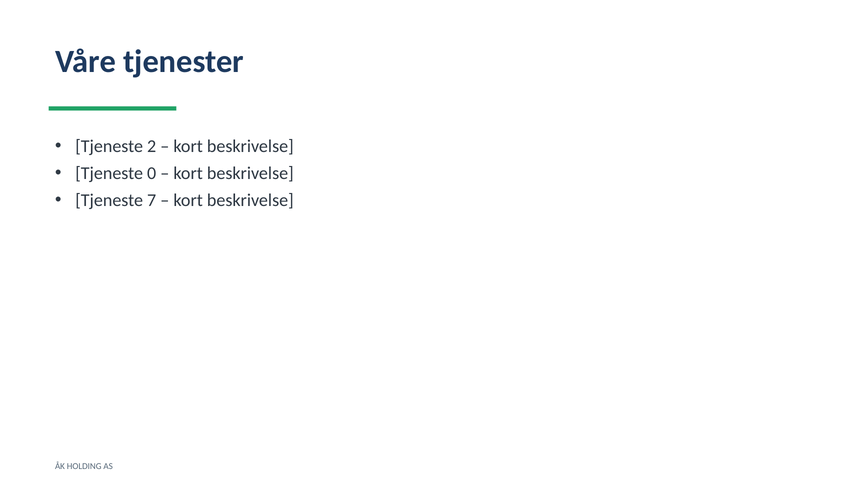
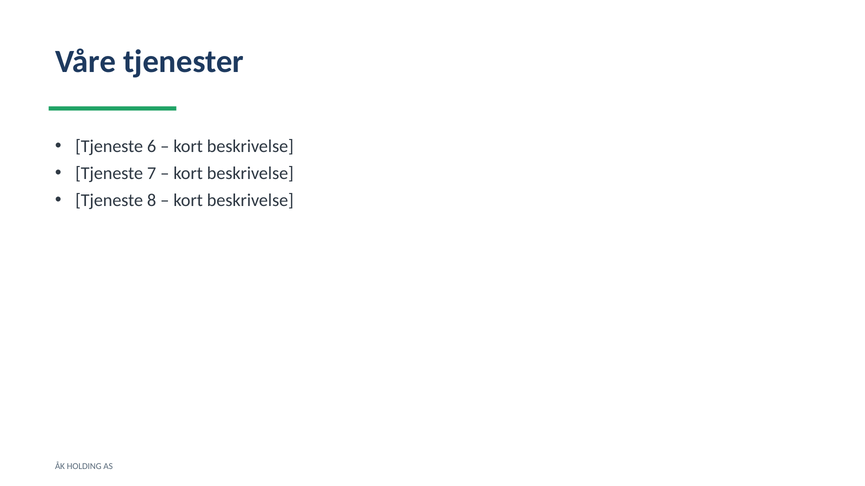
2: 2 -> 6
0: 0 -> 7
7: 7 -> 8
